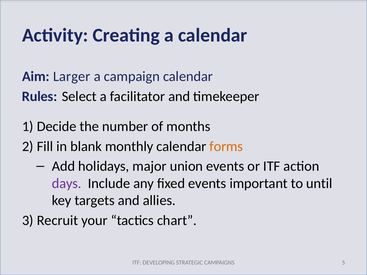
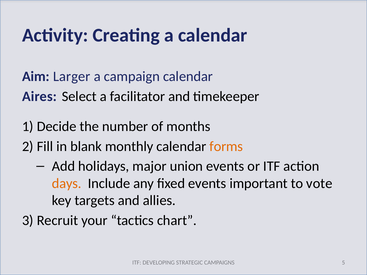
Rules: Rules -> Aires
days colour: purple -> orange
until: until -> vote
